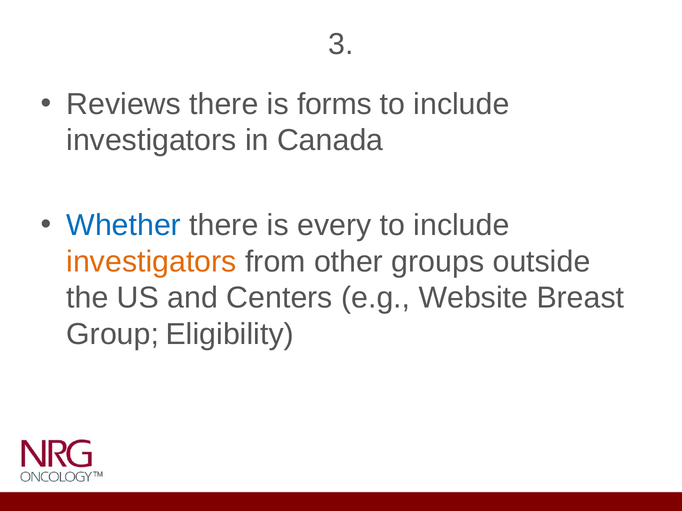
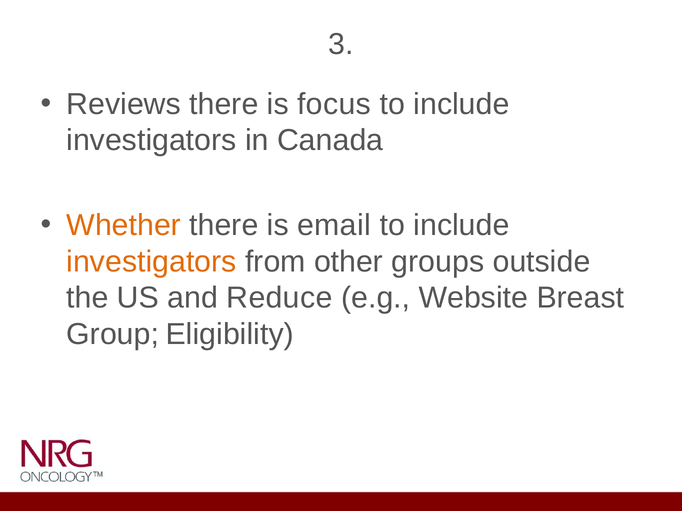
forms: forms -> focus
Whether colour: blue -> orange
every: every -> email
Centers: Centers -> Reduce
